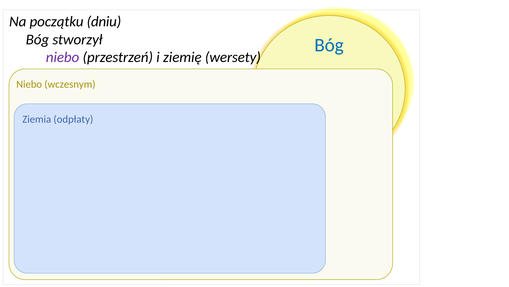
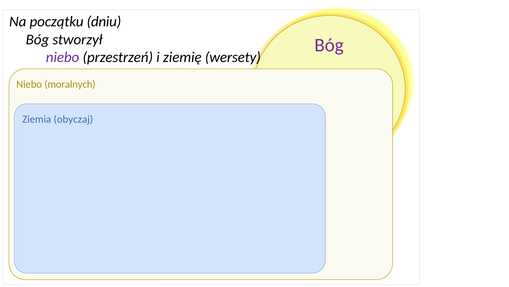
Bóg at (329, 45) colour: blue -> purple
wczesnym: wczesnym -> moralnych
odpłaty: odpłaty -> obyczaj
